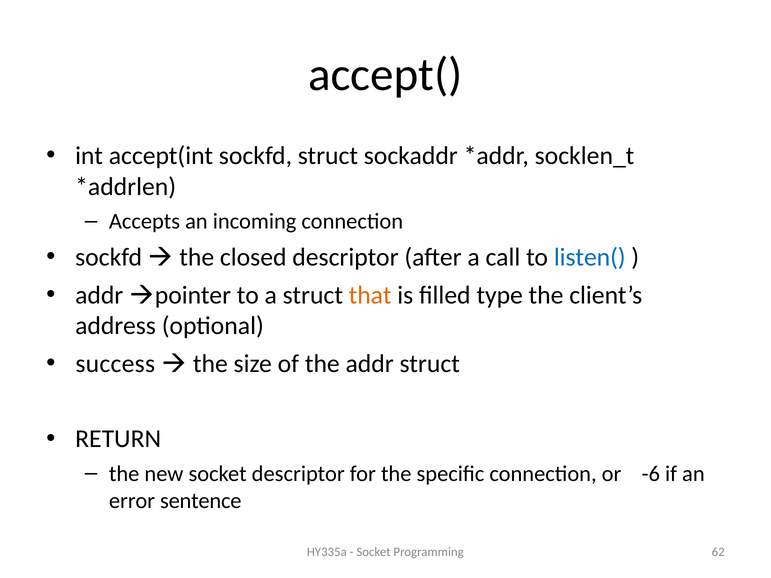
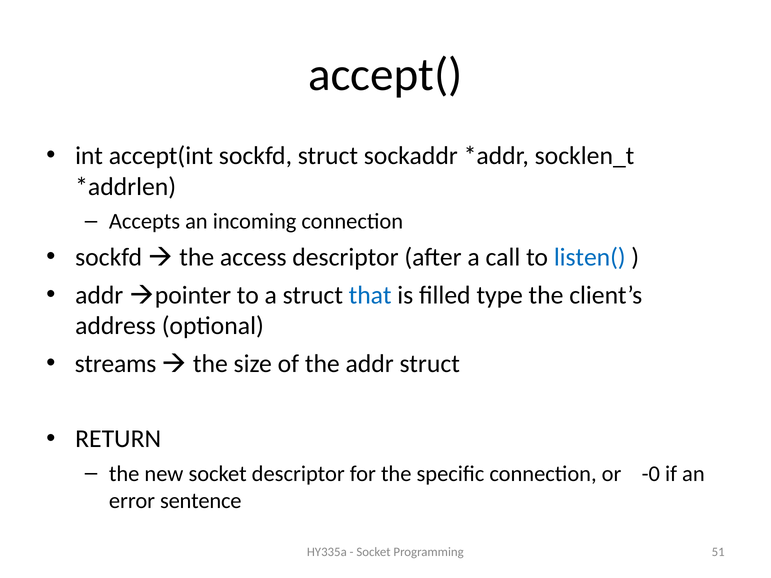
closed: closed -> access
that colour: orange -> blue
success: success -> streams
-6: -6 -> -0
62: 62 -> 51
